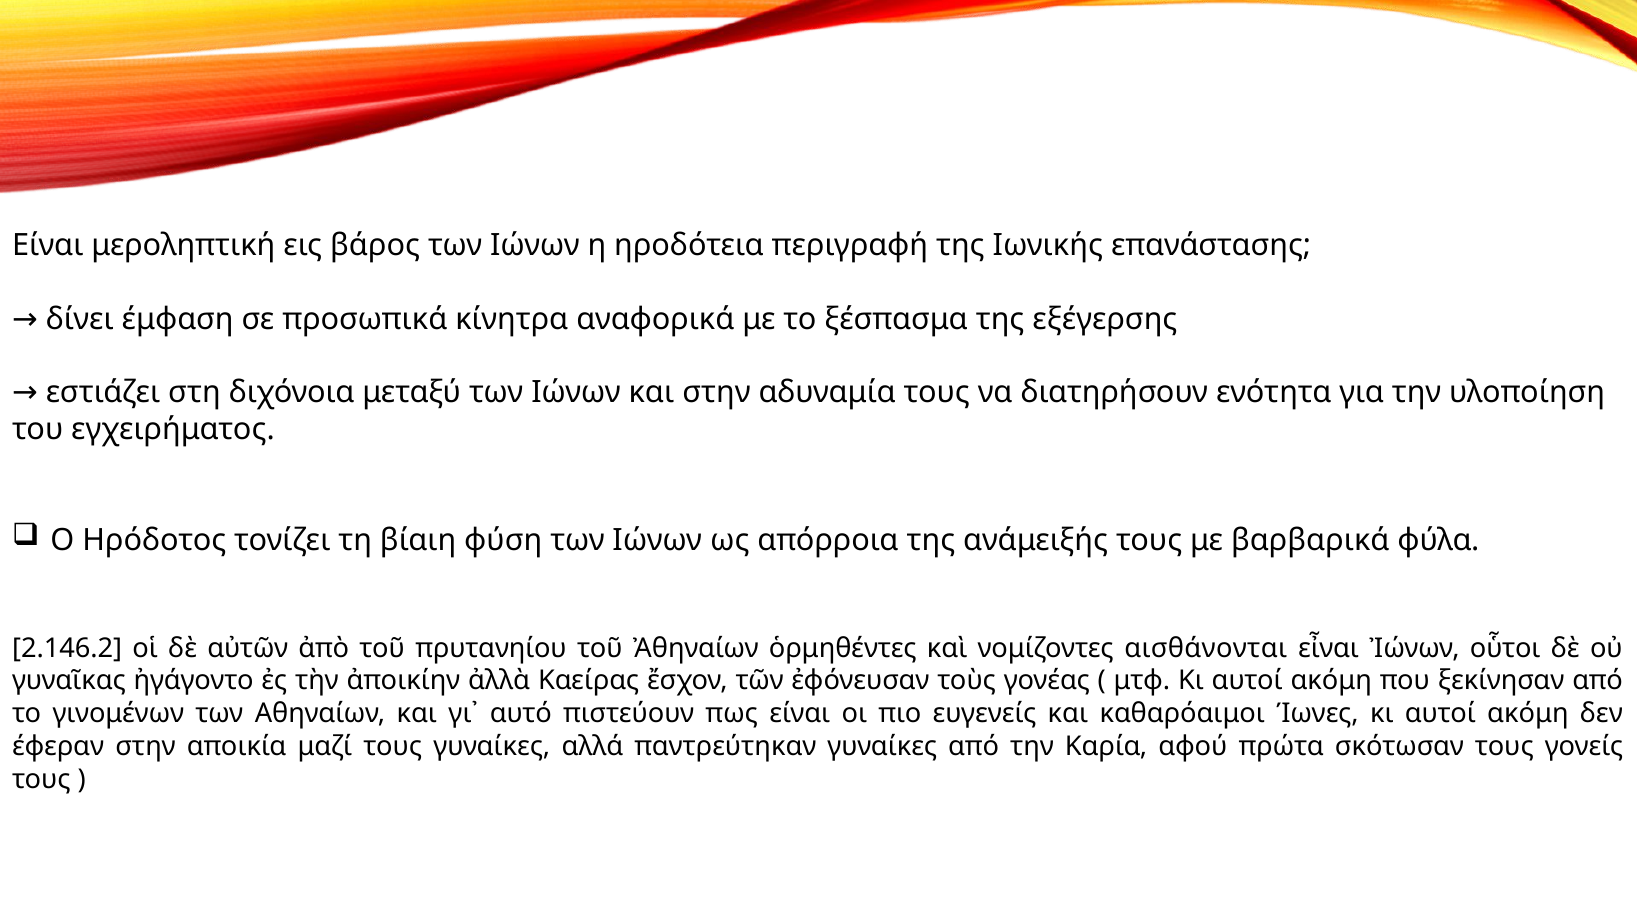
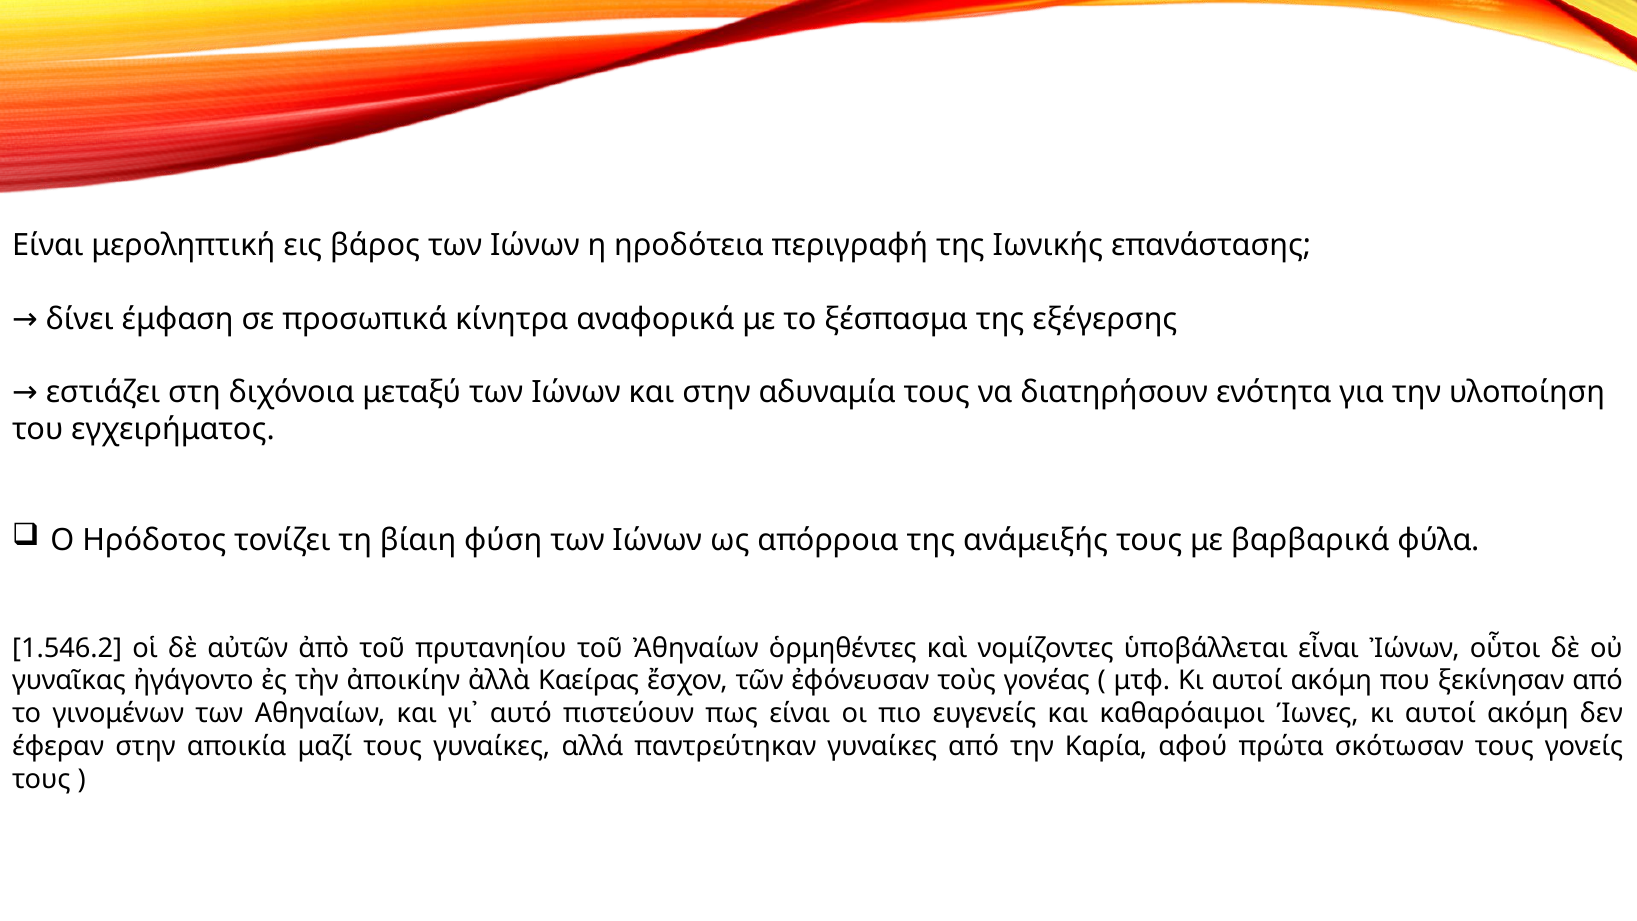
2.146.2: 2.146.2 -> 1.546.2
αισθάνονται: αισθάνονται -> ὑποβάλλεται
